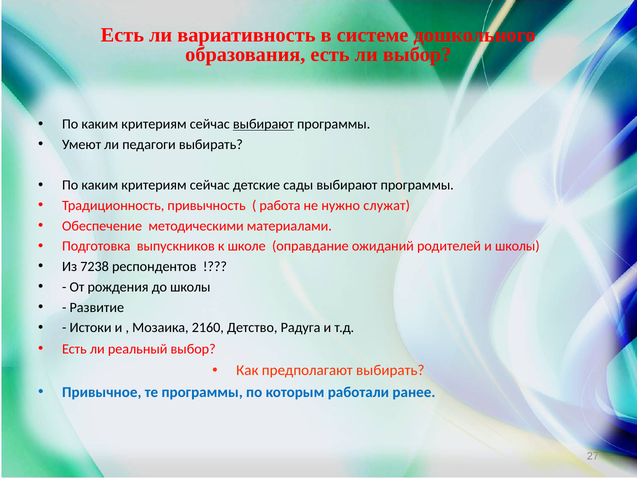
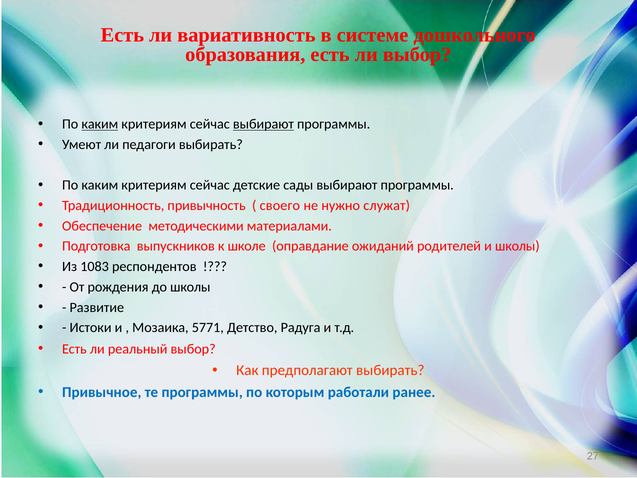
каким at (100, 124) underline: none -> present
работа: работа -> своего
7238: 7238 -> 1083
2160: 2160 -> 5771
